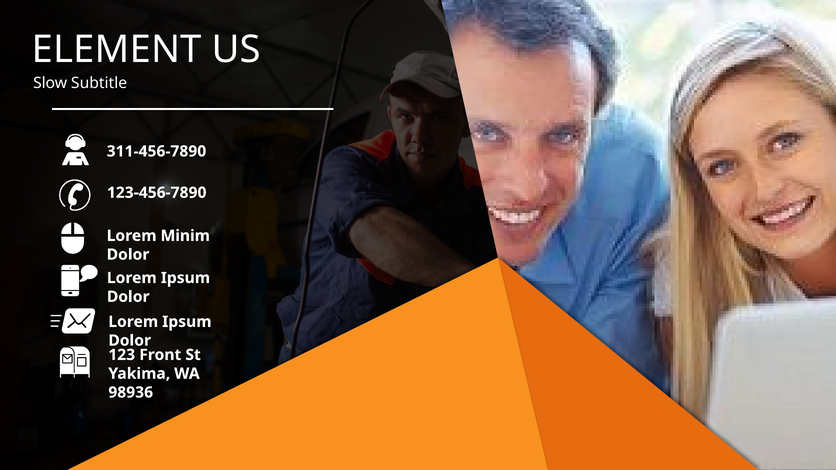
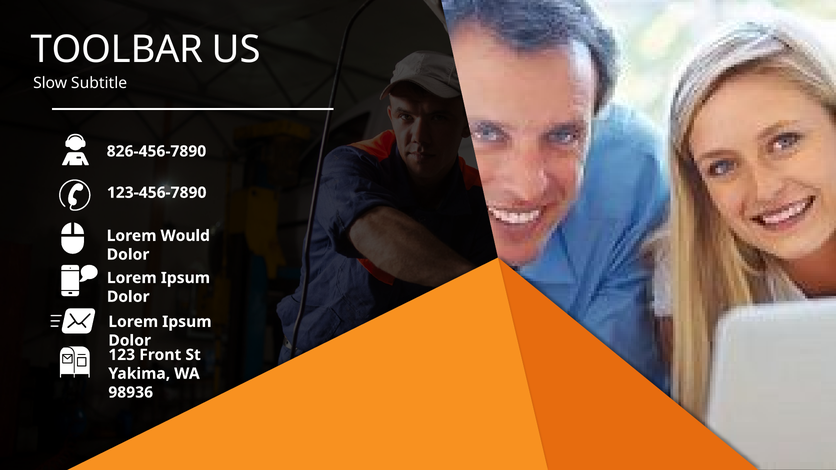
ELEMENT: ELEMENT -> TOOLBAR
311-456-7890: 311-456-7890 -> 826-456-7890
Minim: Minim -> Would
